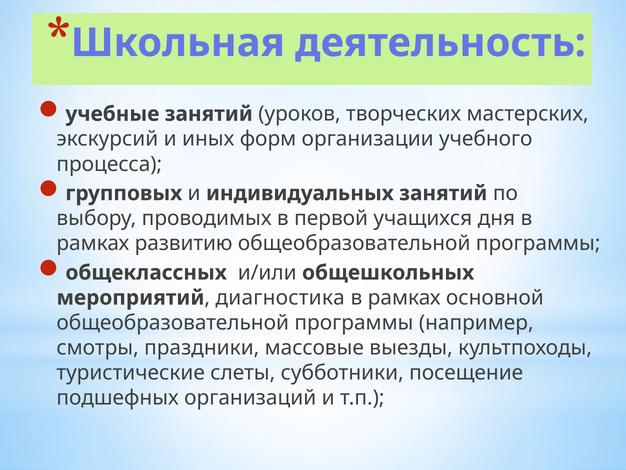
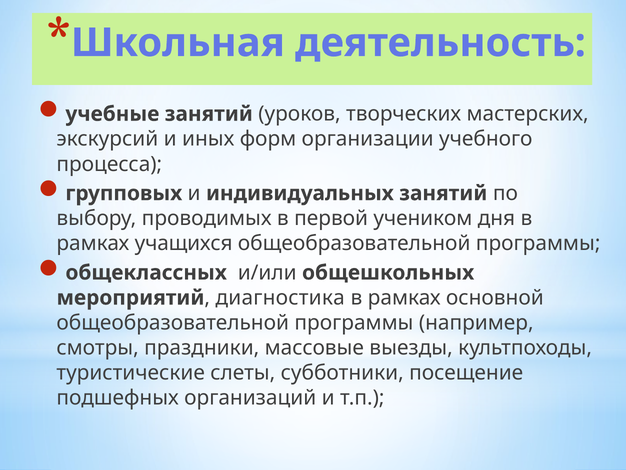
учащихся: учащихся -> учеником
развитию: развитию -> учащихся
